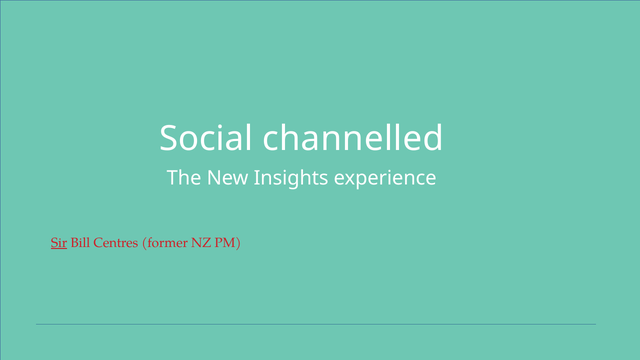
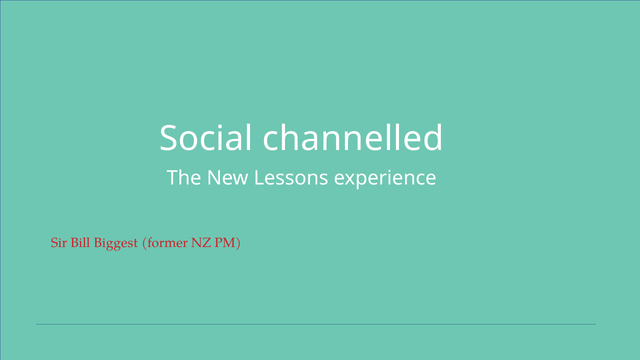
Insights: Insights -> Lessons
Sir underline: present -> none
Centres: Centres -> Biggest
